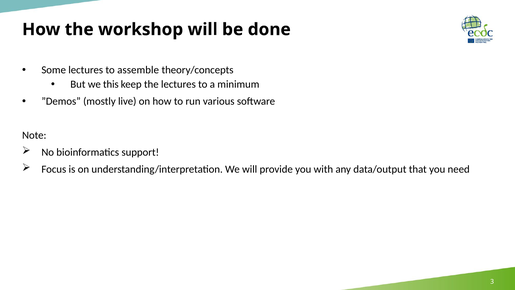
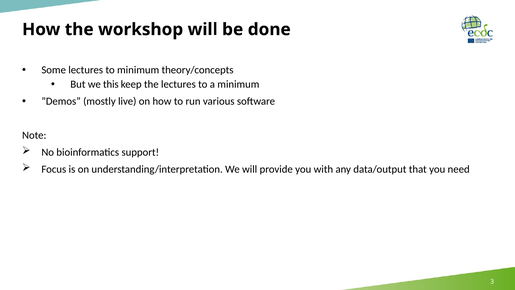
to assemble: assemble -> minimum
